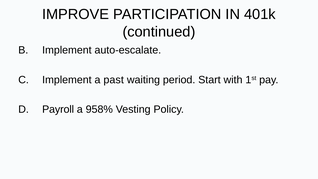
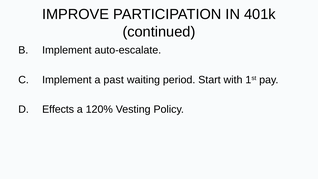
Payroll: Payroll -> Effects
958%: 958% -> 120%
